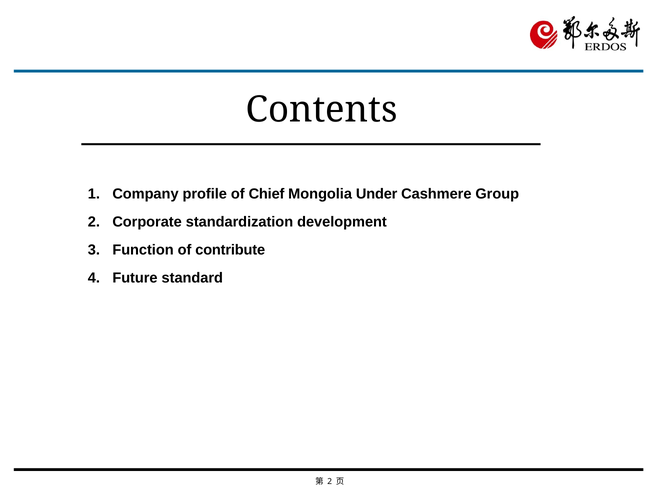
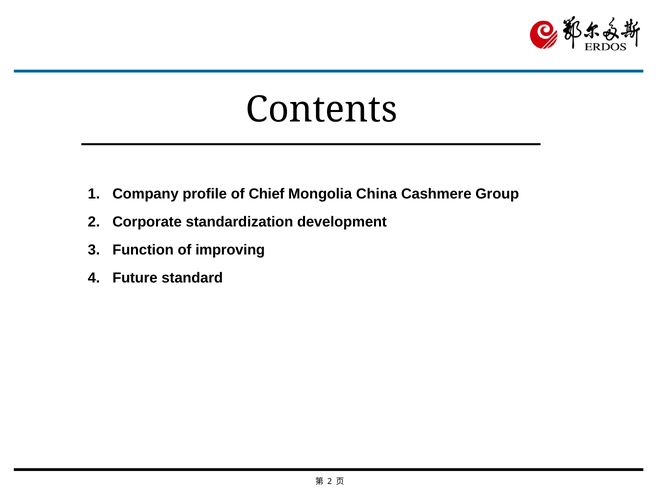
Under: Under -> China
contribute: contribute -> improving
